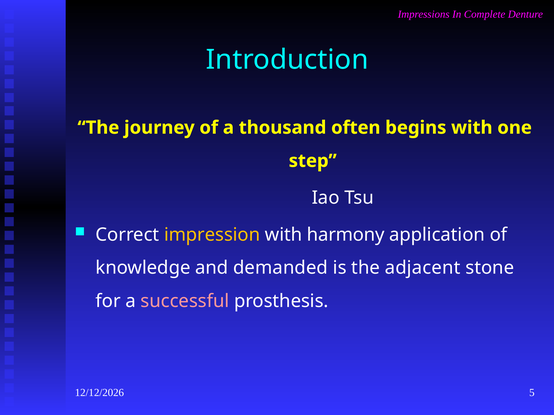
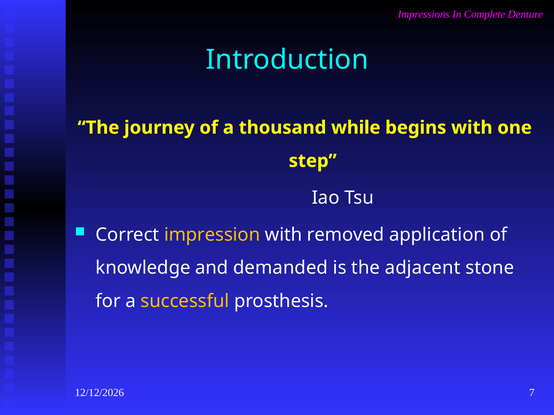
often: often -> while
harmony: harmony -> removed
successful colour: pink -> yellow
5: 5 -> 7
